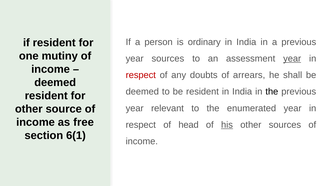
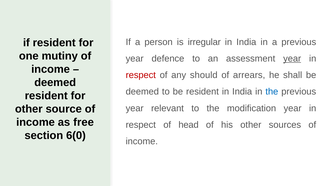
ordinary: ordinary -> irregular
year sources: sources -> defence
doubts: doubts -> should
the at (272, 92) colour: black -> blue
enumerated: enumerated -> modification
his underline: present -> none
6(1: 6(1 -> 6(0
